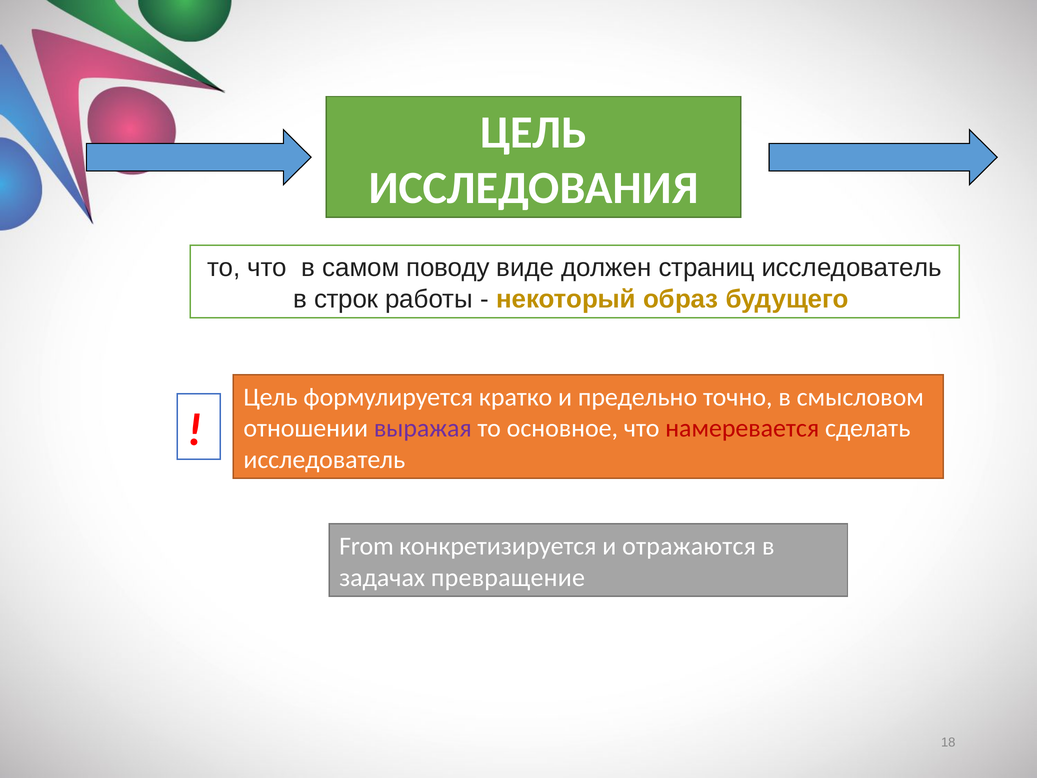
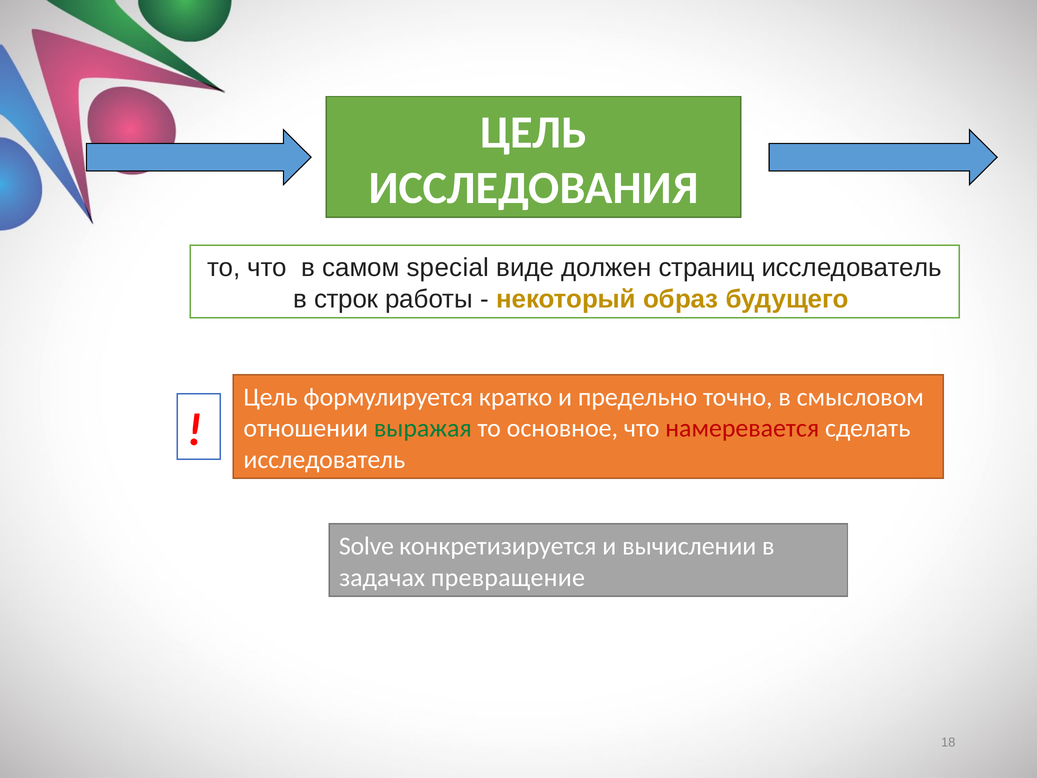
поводу: поводу -> special
выражая colour: purple -> green
From: From -> Solve
отражаются: отражаются -> вычислении
